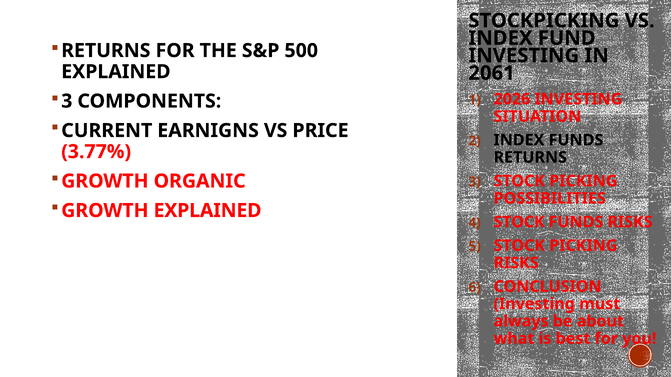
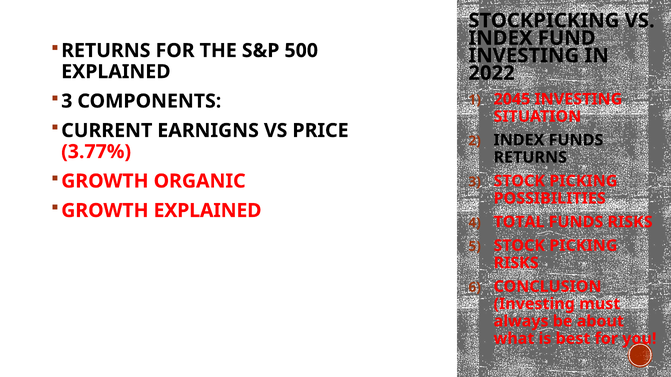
2061: 2061 -> 2022
2026: 2026 -> 2045
STOCK at (519, 222): STOCK -> TOTAL
